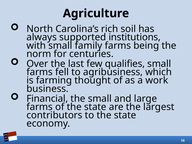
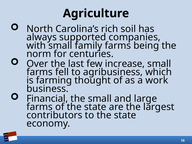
institutions: institutions -> companies
qualifies: qualifies -> increase
